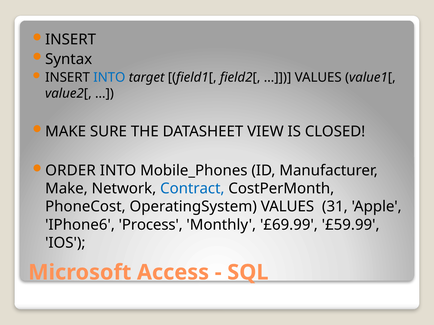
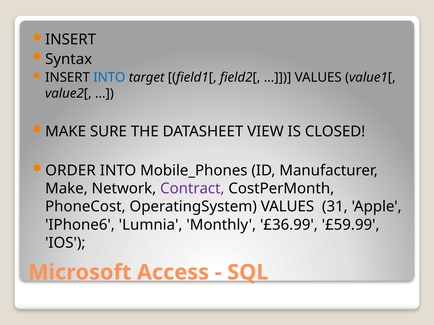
Contract colour: blue -> purple
Process: Process -> Lumnia
£69.99: £69.99 -> £36.99
